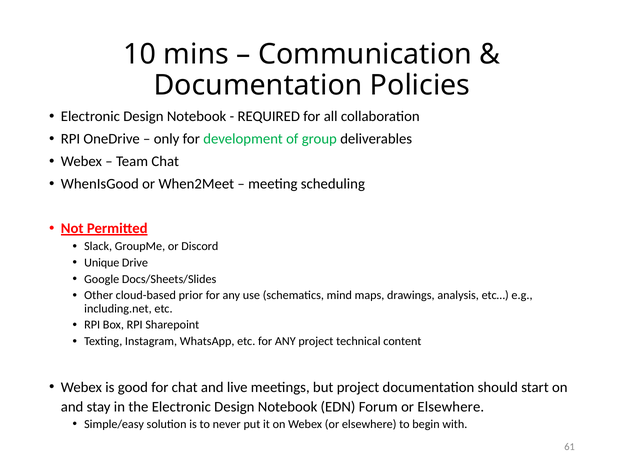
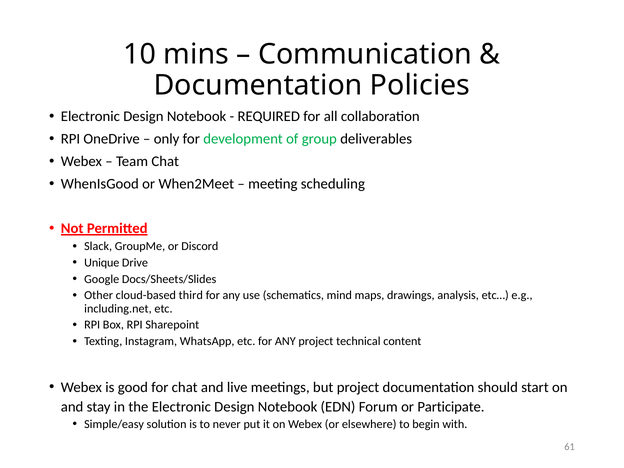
prior: prior -> third
Forum or Elsewhere: Elsewhere -> Participate
